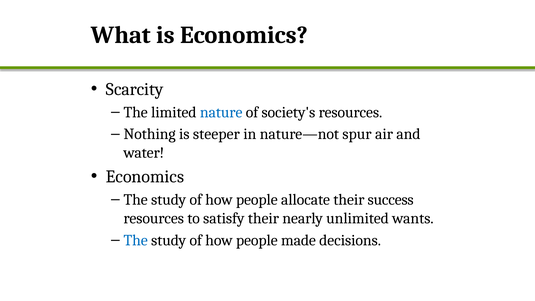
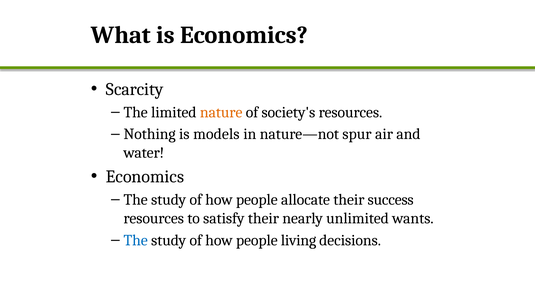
nature colour: blue -> orange
steeper: steeper -> models
made: made -> living
